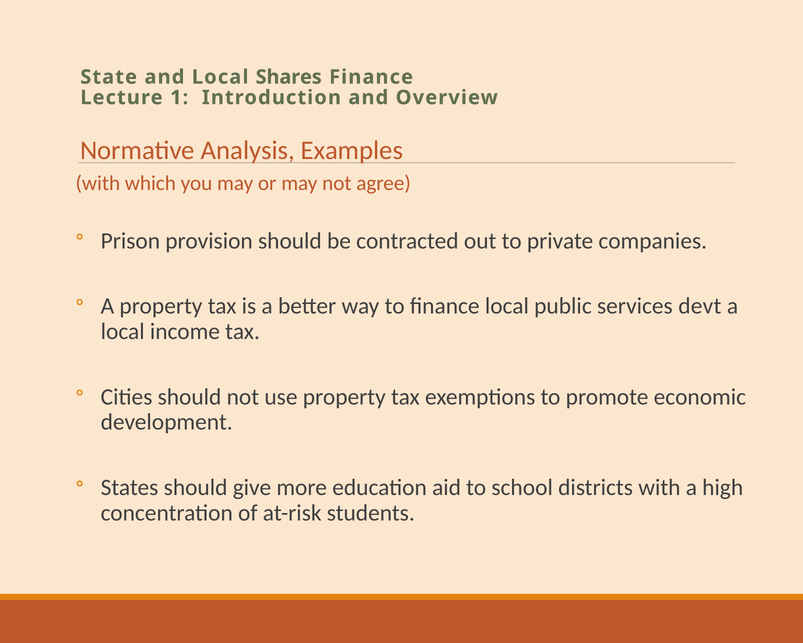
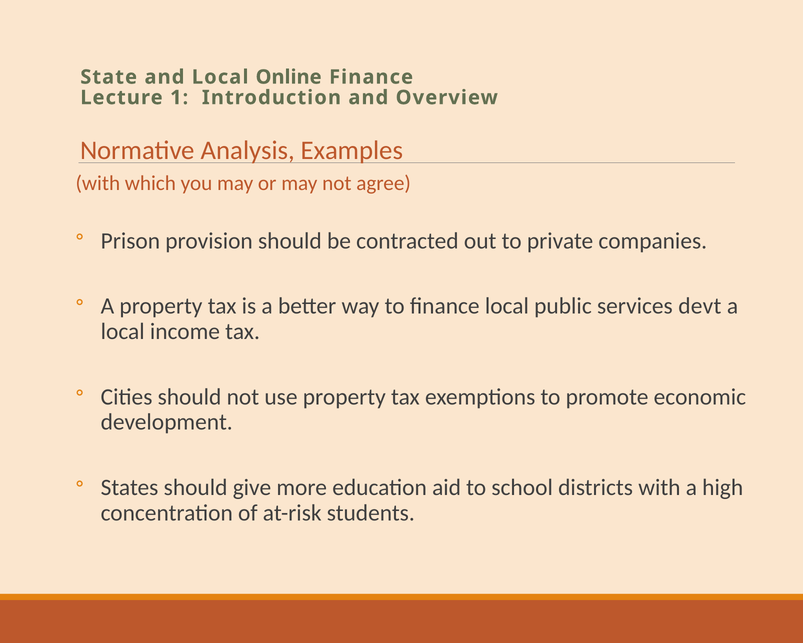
Shares: Shares -> Online
